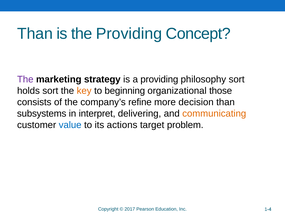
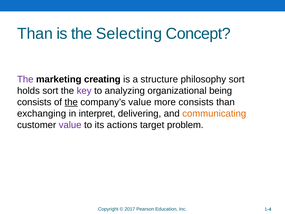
the Providing: Providing -> Selecting
strategy: strategy -> creating
a providing: providing -> structure
key colour: orange -> purple
beginning: beginning -> analyzing
those: those -> being
the at (71, 102) underline: none -> present
company’s refine: refine -> value
more decision: decision -> consists
subsystems: subsystems -> exchanging
value at (70, 125) colour: blue -> purple
